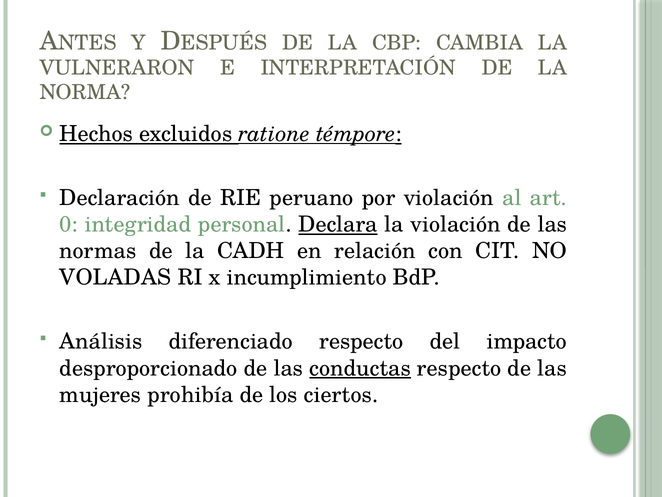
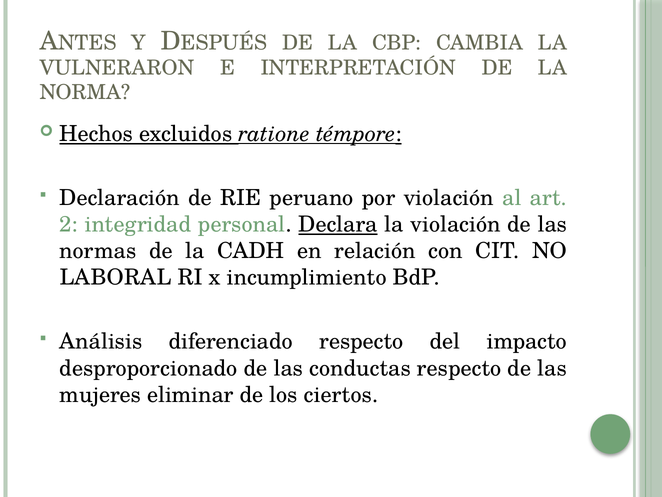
0: 0 -> 2
VOLADAS: VOLADAS -> LABORAL
conductas underline: present -> none
prohibía: prohibía -> eliminar
